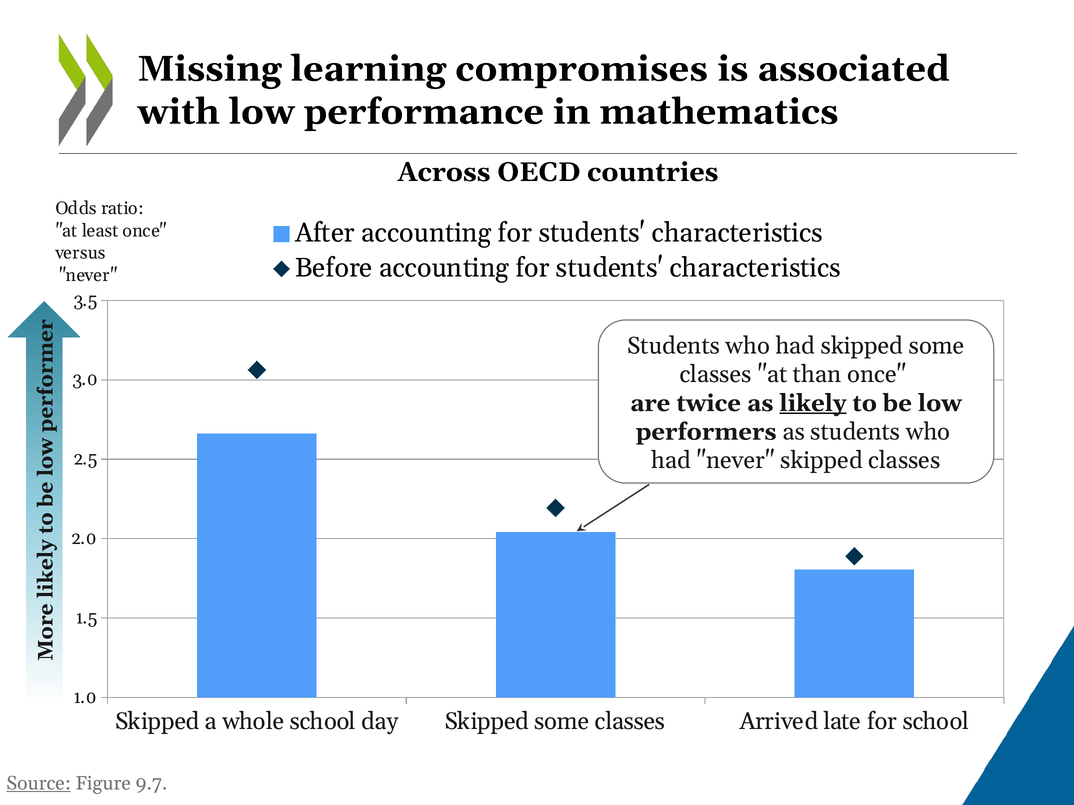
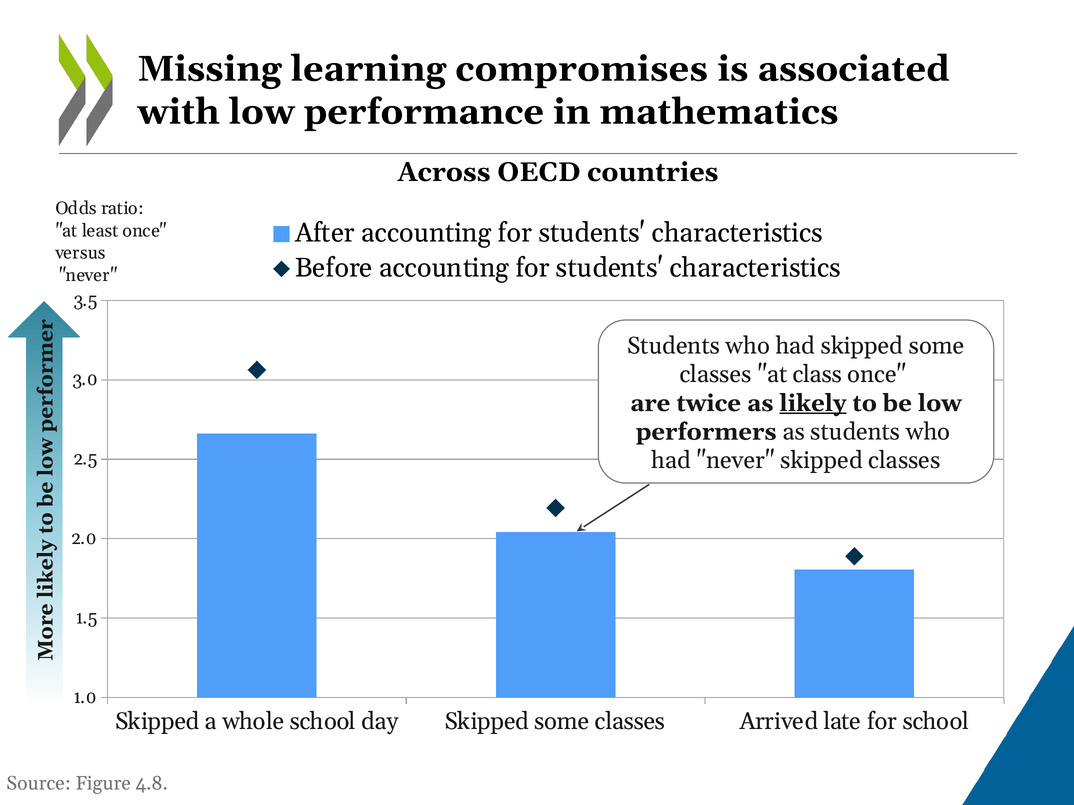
than: than -> class
Source underline: present -> none
9.7: 9.7 -> 4.8
